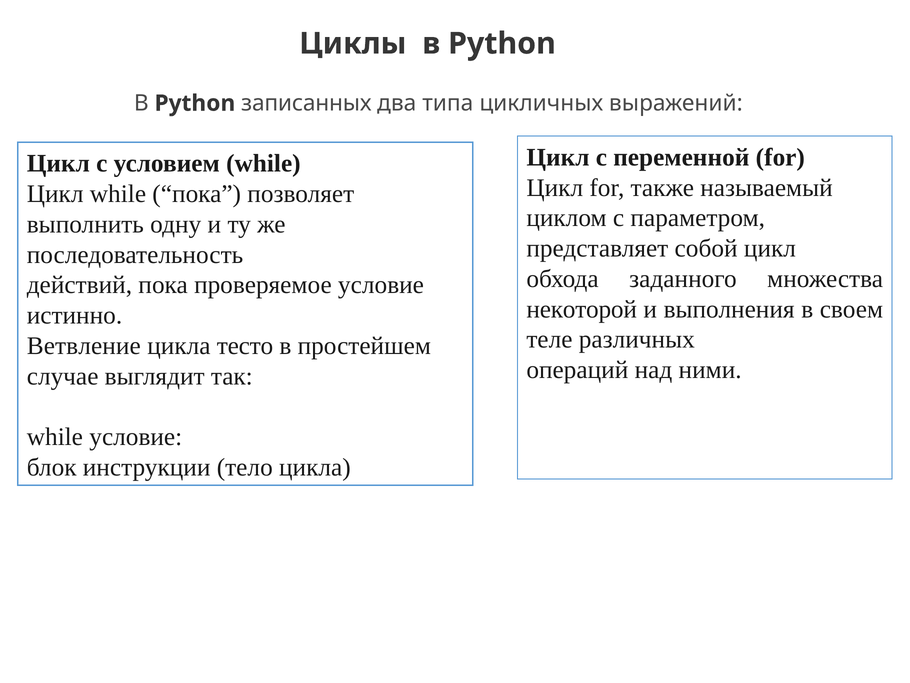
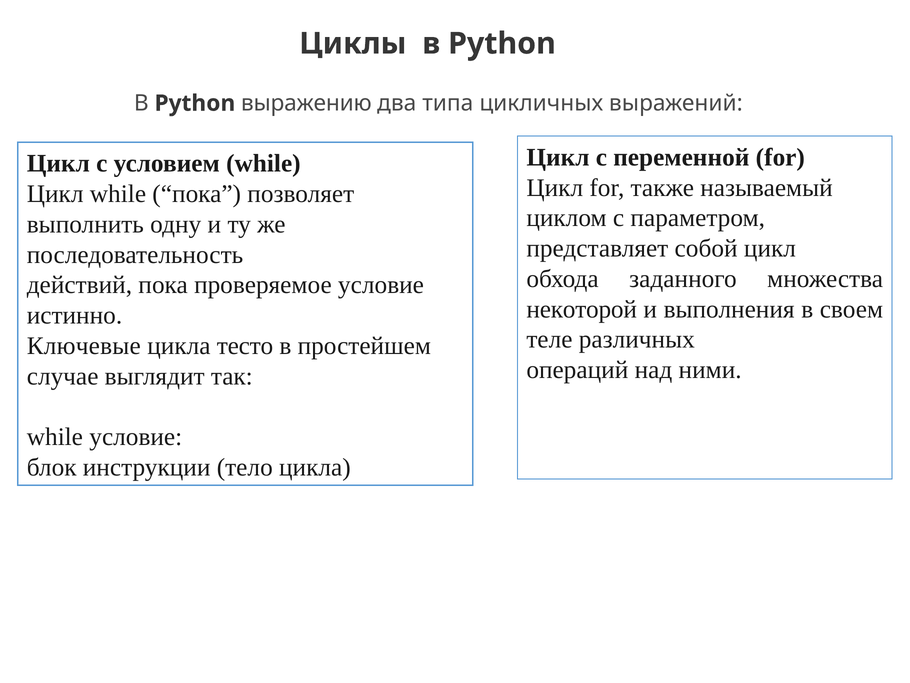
записанных: записанных -> выражению
Ветвление: Ветвление -> Ключевые
